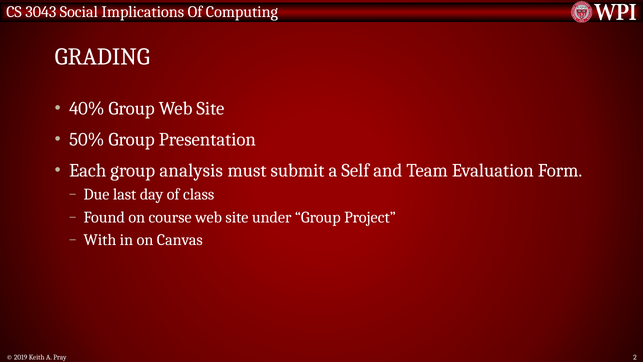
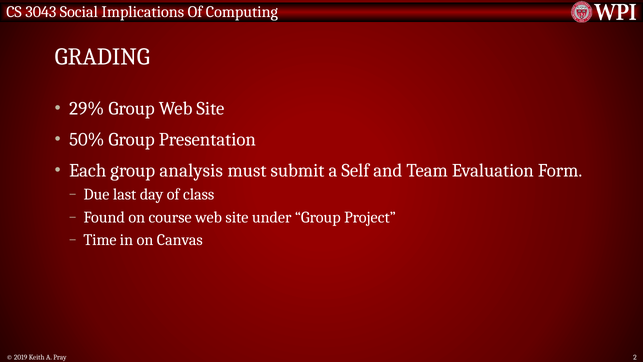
40%: 40% -> 29%
With: With -> Time
